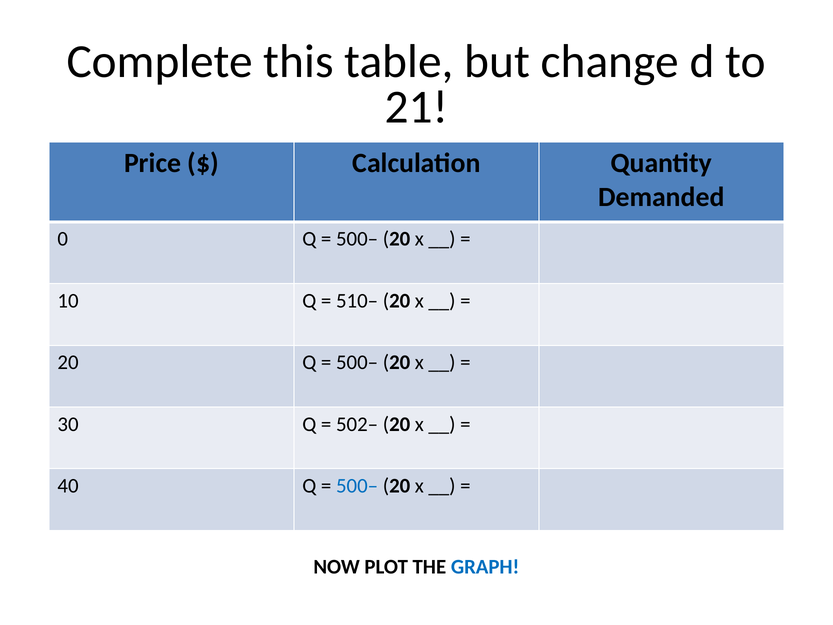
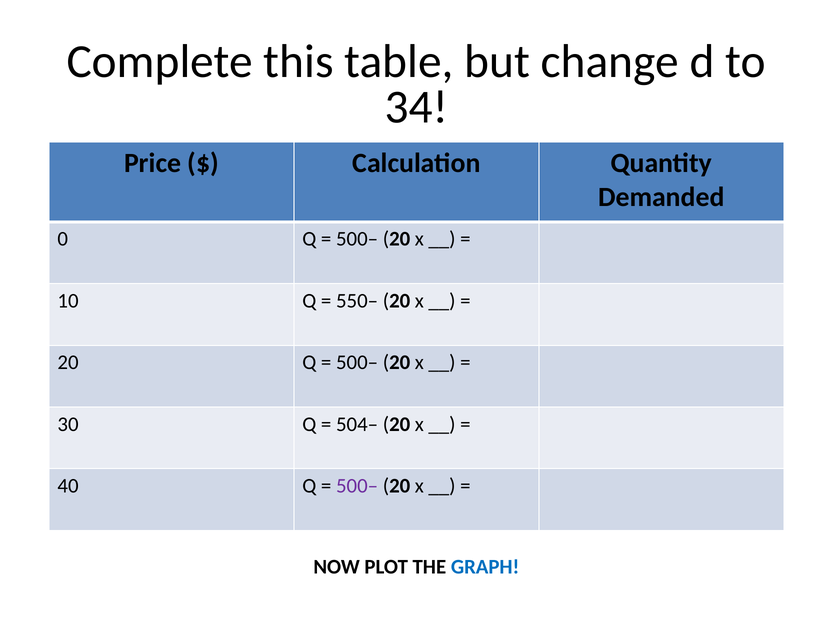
21: 21 -> 34
510–: 510– -> 550–
502–: 502– -> 504–
500– at (357, 486) colour: blue -> purple
